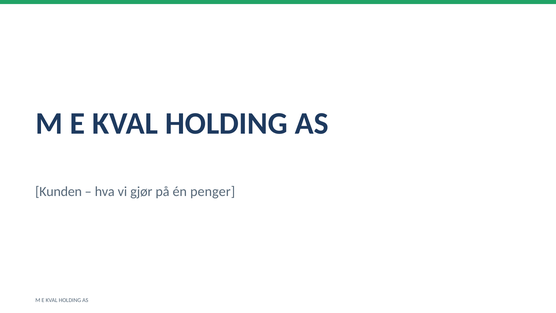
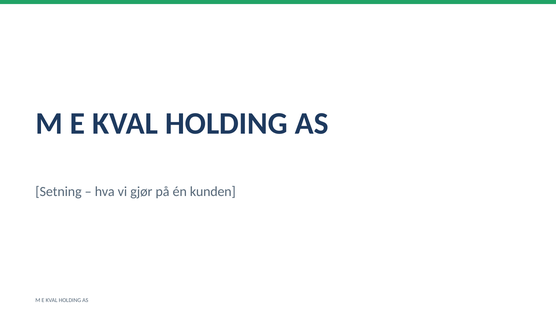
Kunden: Kunden -> Setning
penger: penger -> kunden
